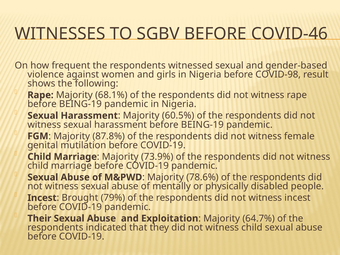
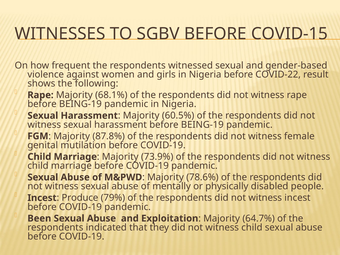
COVID-46: COVID-46 -> COVID-15
COVID-98: COVID-98 -> COVID-22
Brought: Brought -> Produce
Their: Their -> Been
